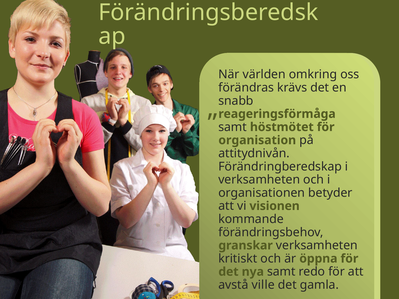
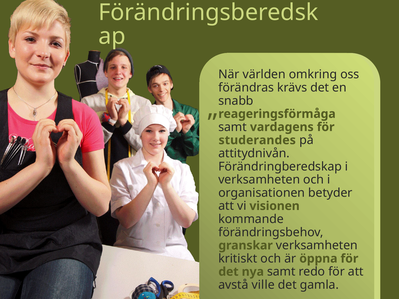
höstmötet: höstmötet -> vardagens
organisation: organisation -> studerandes
